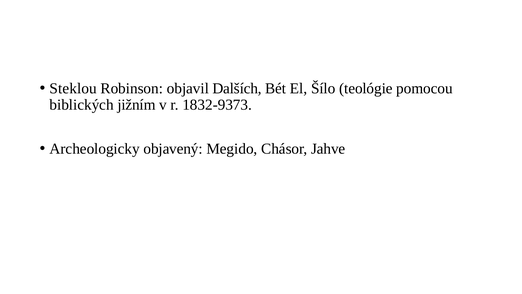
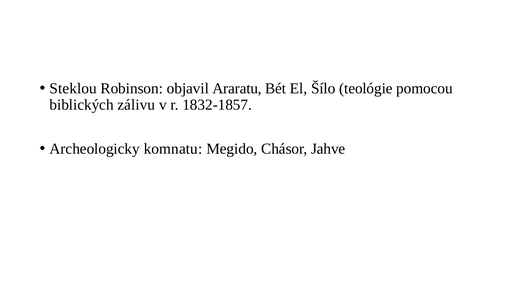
Dalších: Dalších -> Araratu
jižním: jižním -> zálivu
1832-9373: 1832-9373 -> 1832-1857
objavený: objavený -> komnatu
